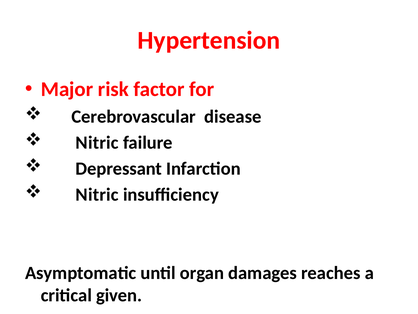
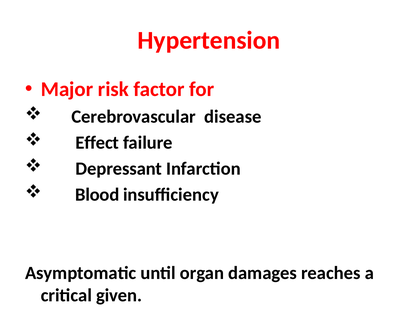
Nitric at (97, 143): Nitric -> Effect
Nitric at (97, 195): Nitric -> Blood
